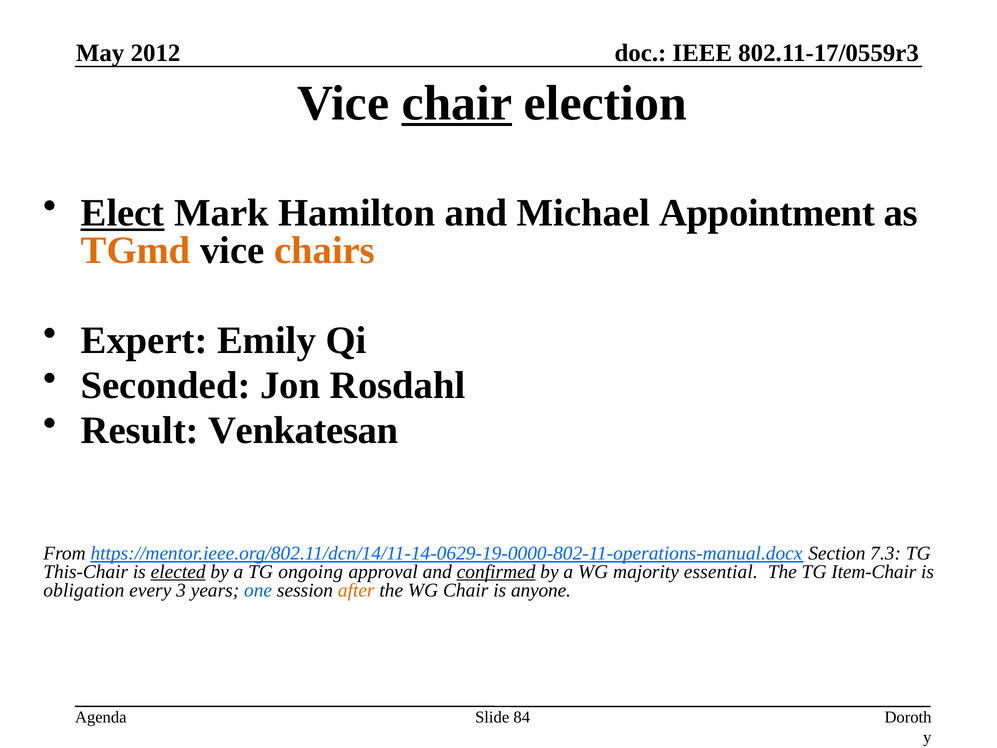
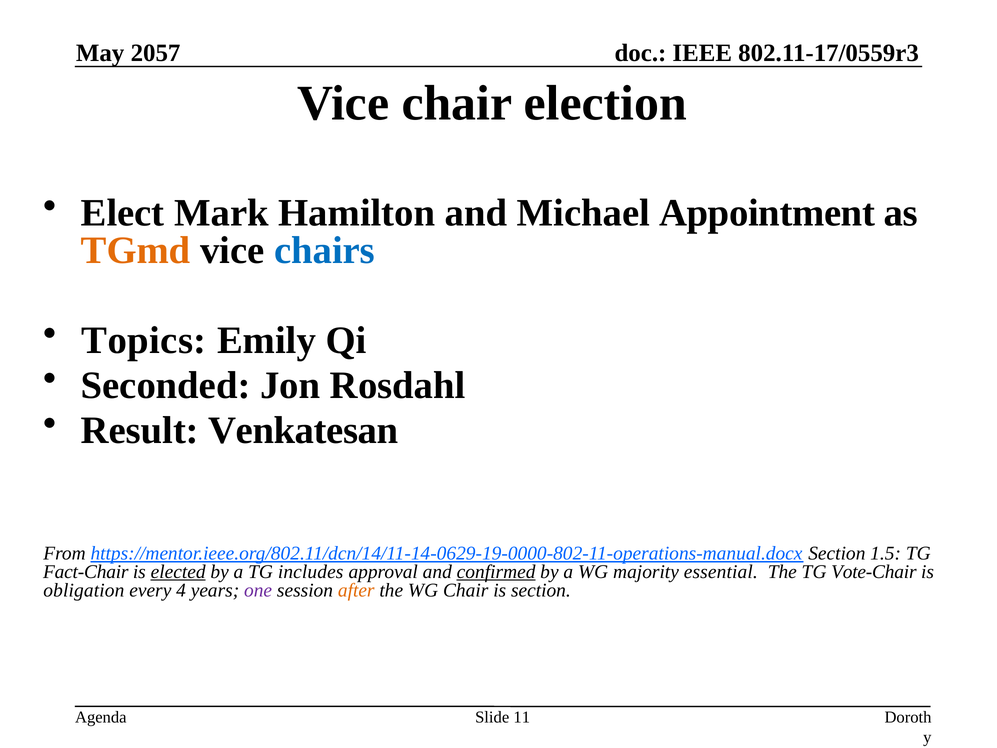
2012: 2012 -> 2057
chair at (457, 103) underline: present -> none
Elect underline: present -> none
chairs colour: orange -> blue
Expert: Expert -> Topics
7.3: 7.3 -> 1.5
This-Chair: This-Chair -> Fact-Chair
ongoing: ongoing -> includes
Item-Chair: Item-Chair -> Vote-Chair
3: 3 -> 4
one colour: blue -> purple
is anyone: anyone -> section
84: 84 -> 11
